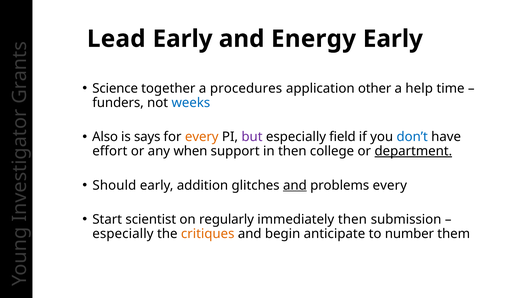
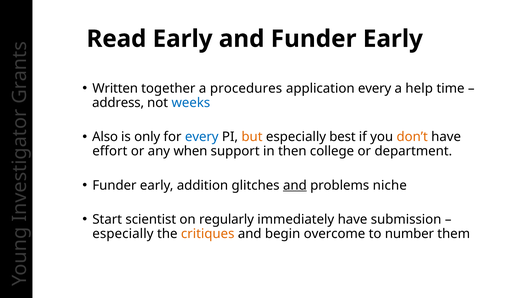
Lead: Lead -> Read
and Energy: Energy -> Funder
Science: Science -> Written
application other: other -> every
funders: funders -> address
says: says -> only
every at (202, 137) colour: orange -> blue
but colour: purple -> orange
field: field -> best
don’t colour: blue -> orange
department underline: present -> none
Should at (114, 185): Should -> Funder
problems every: every -> niche
immediately then: then -> have
anticipate: anticipate -> overcome
